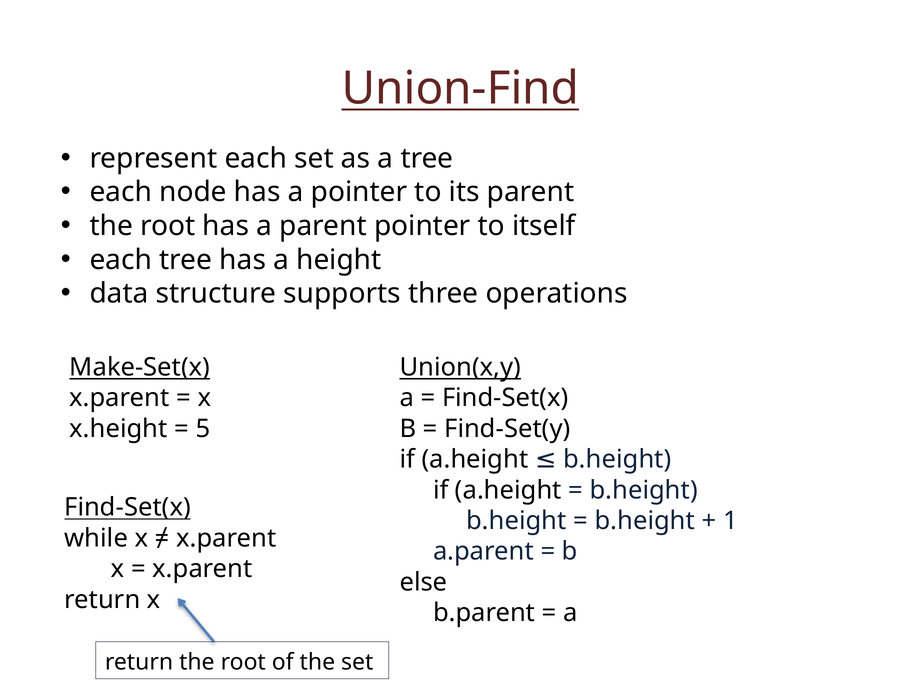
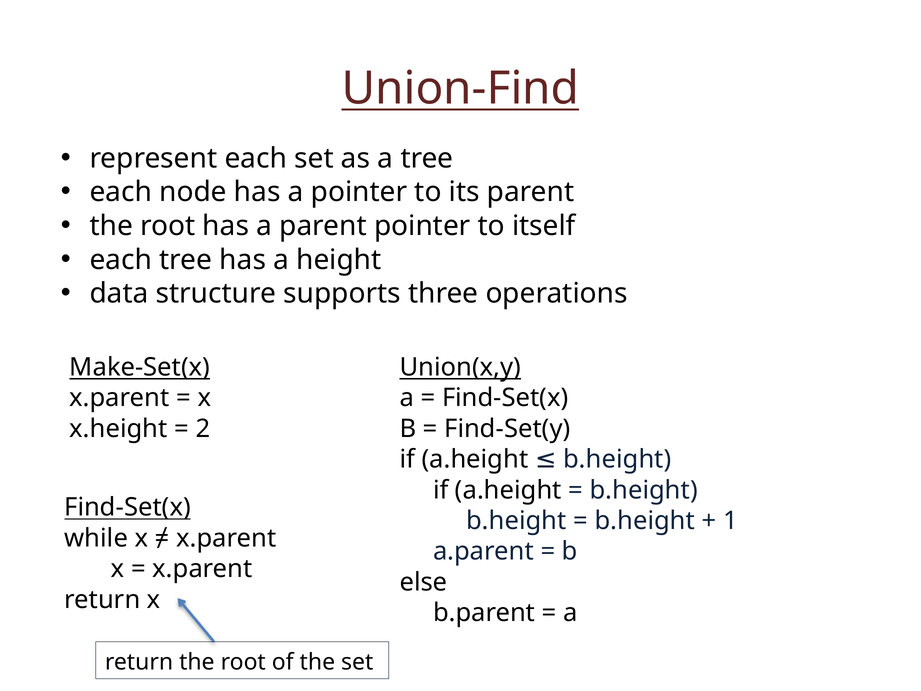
5: 5 -> 2
